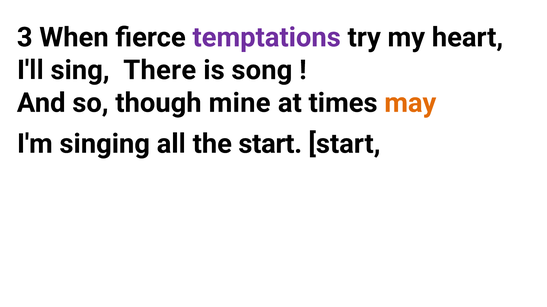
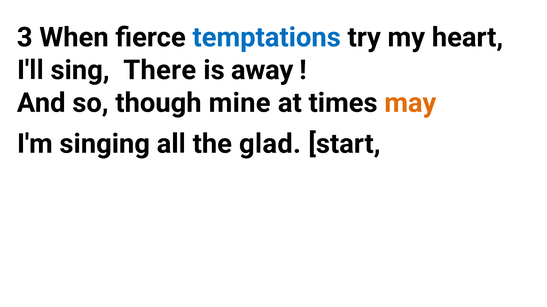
temptations colour: purple -> blue
song: song -> away
the start: start -> glad
